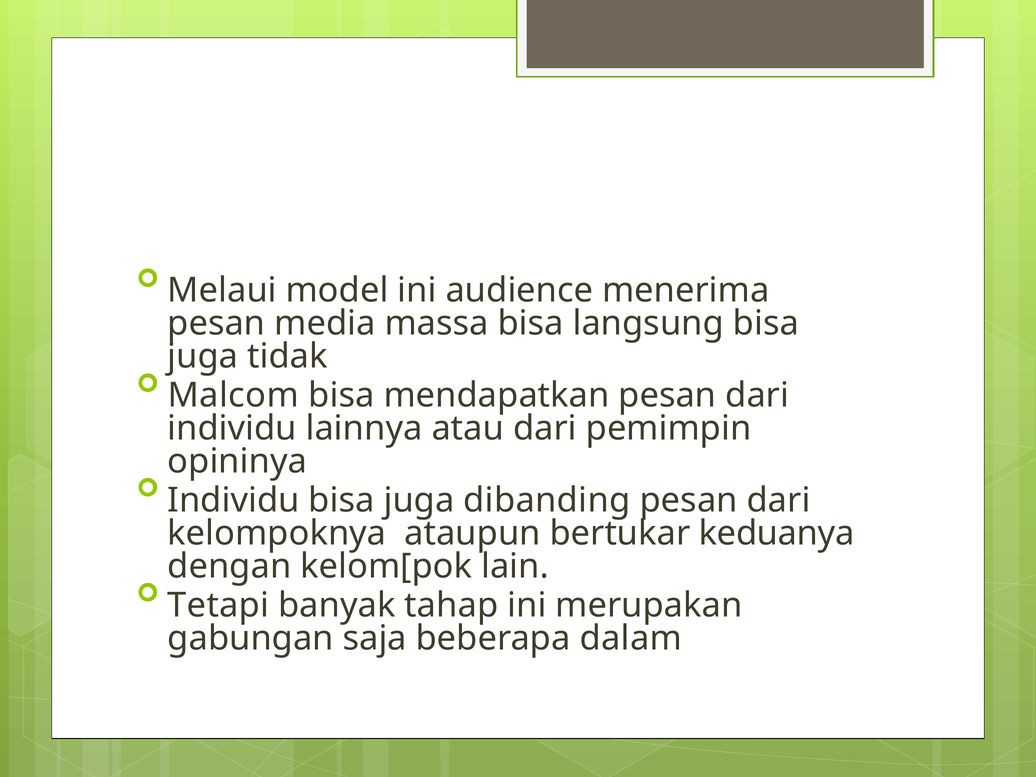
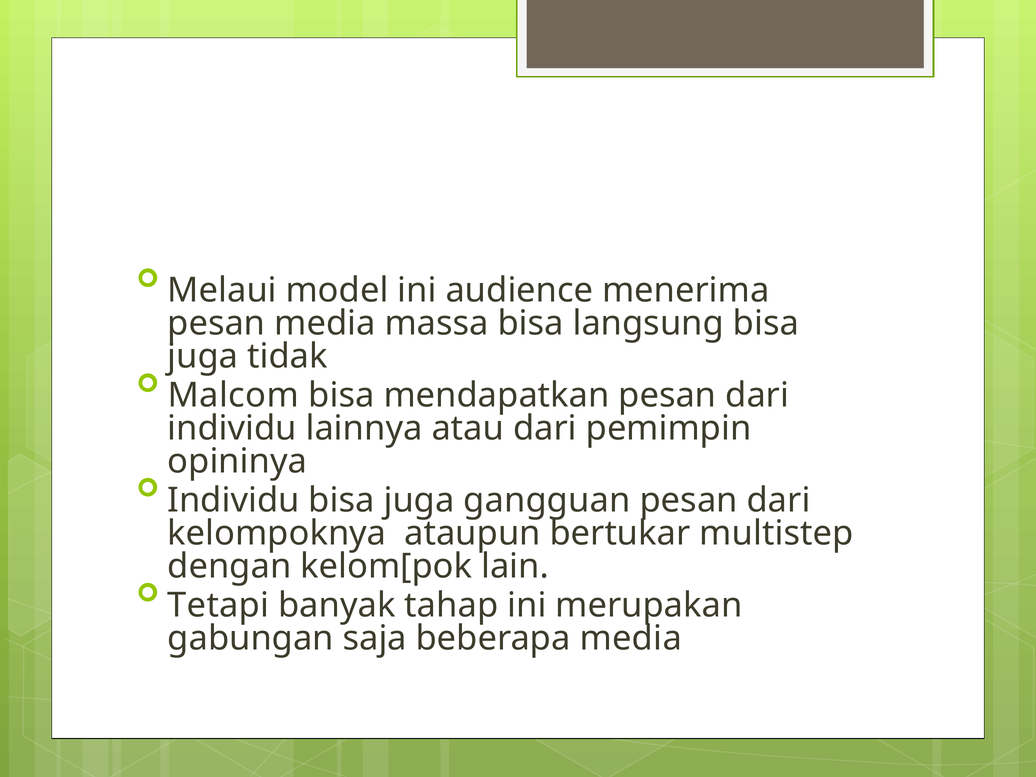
dibanding: dibanding -> gangguan
keduanya: keduanya -> multistep
beberapa dalam: dalam -> media
